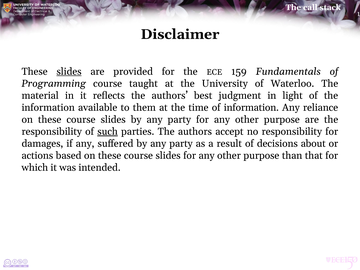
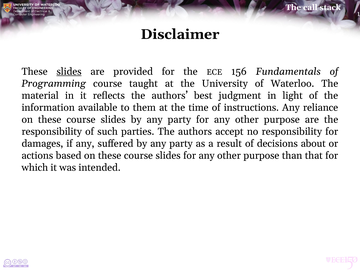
159: 159 -> 156
of information: information -> instructions
such underline: present -> none
